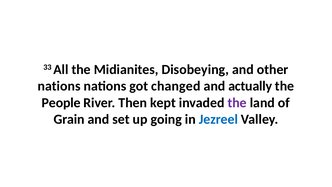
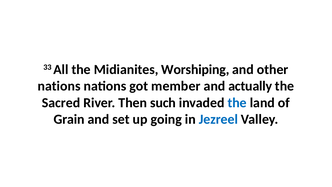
Disobeying: Disobeying -> Worshiping
changed: changed -> member
People: People -> Sacred
kept: kept -> such
the at (237, 103) colour: purple -> blue
